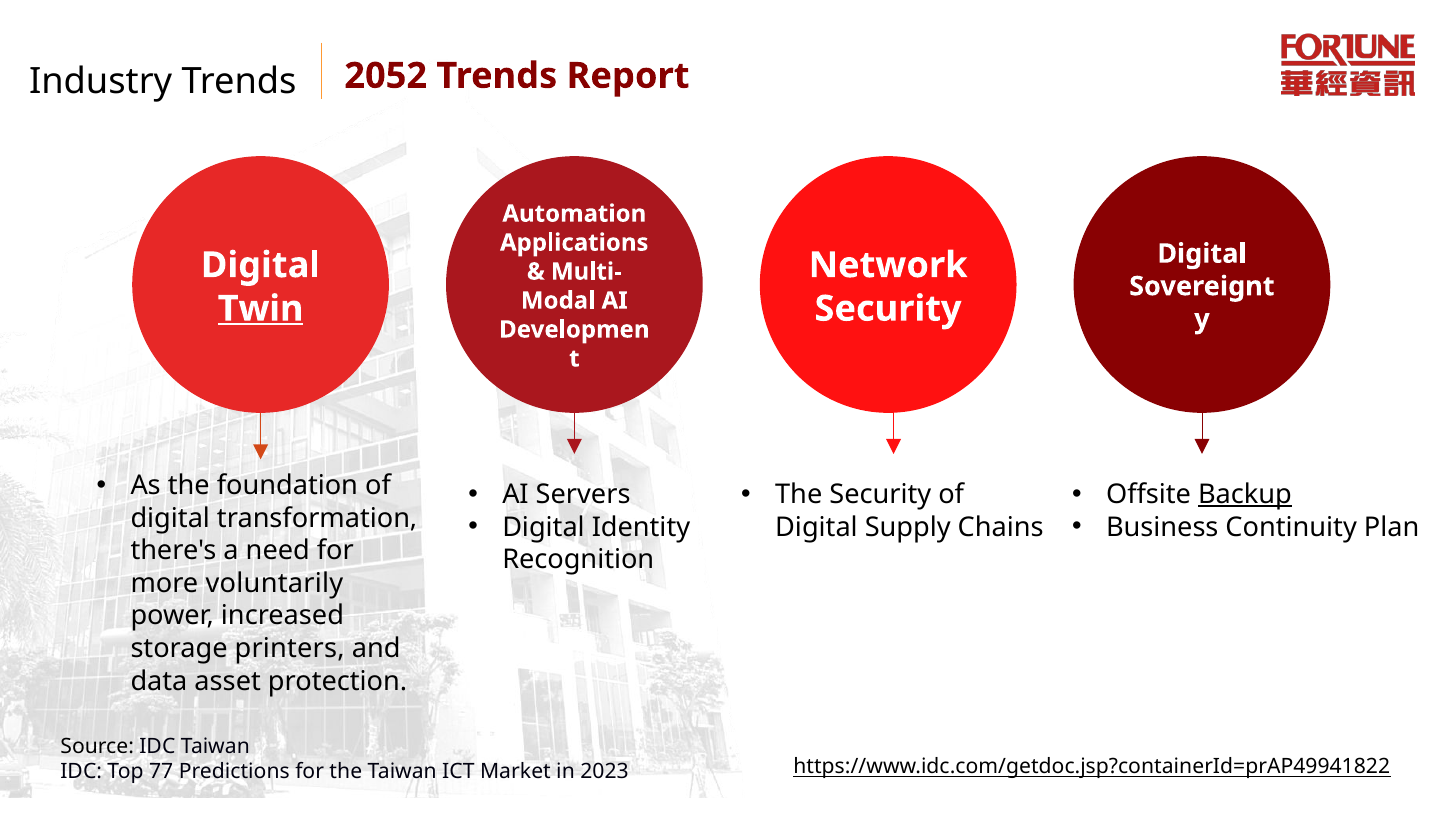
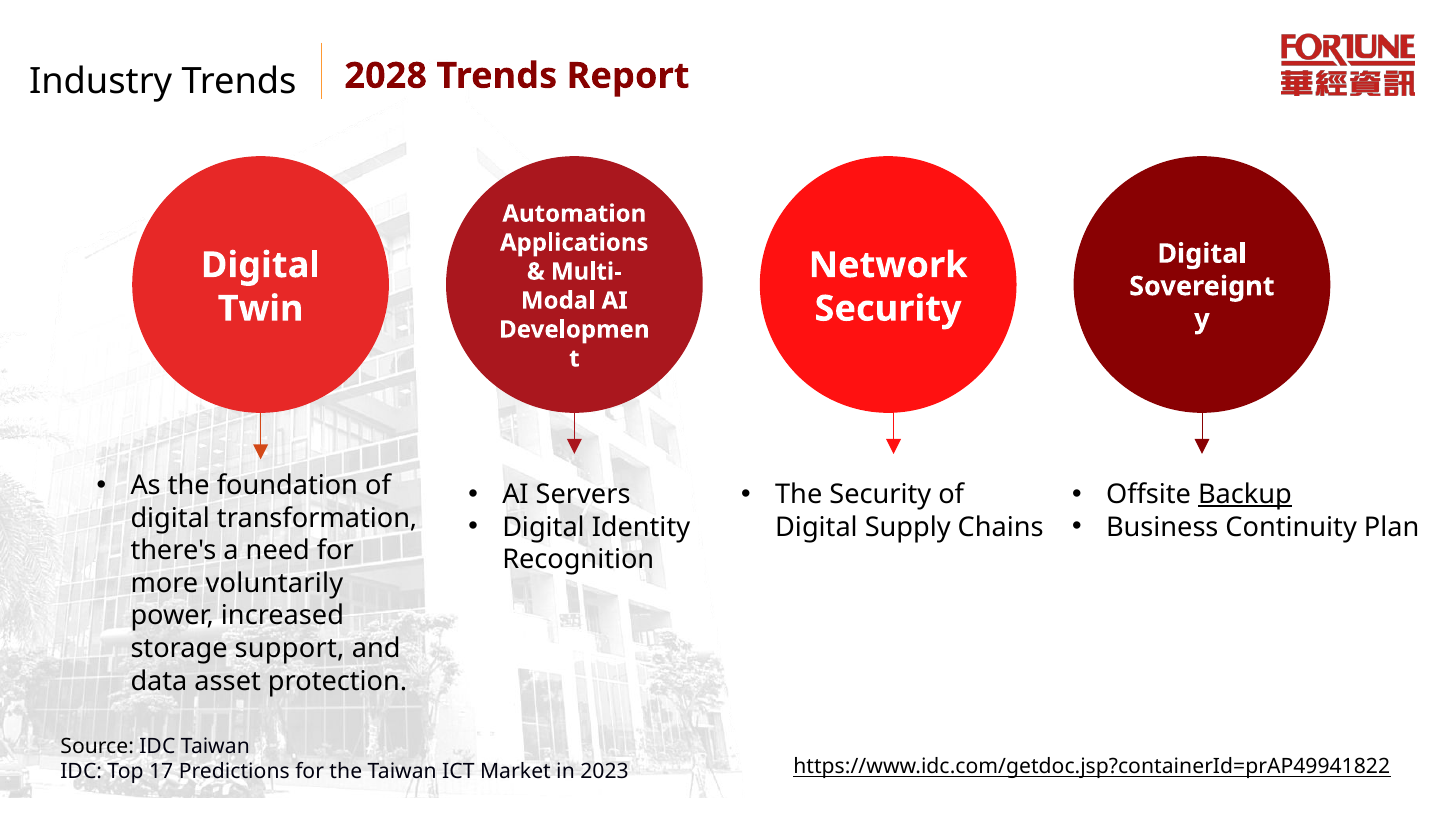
2052: 2052 -> 2028
Twin underline: present -> none
printers: printers -> support
77: 77 -> 17
